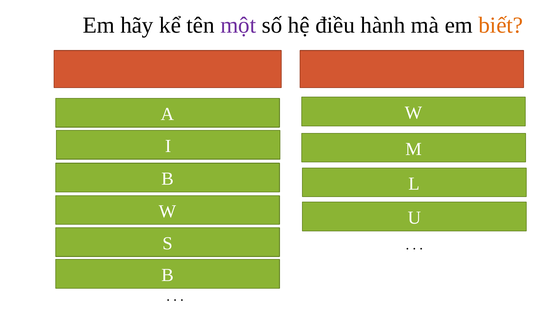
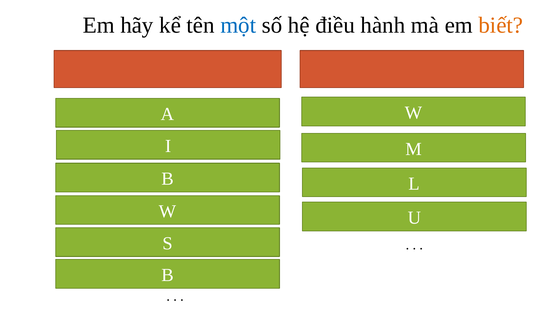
một colour: purple -> blue
